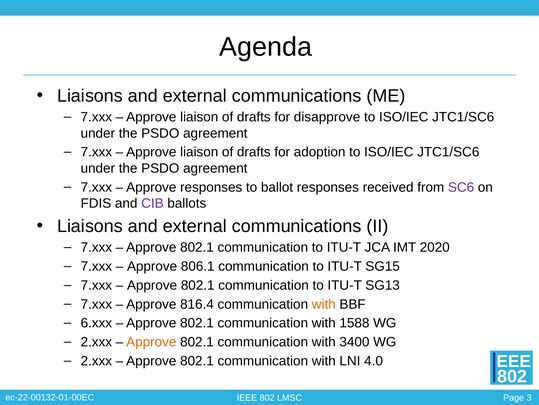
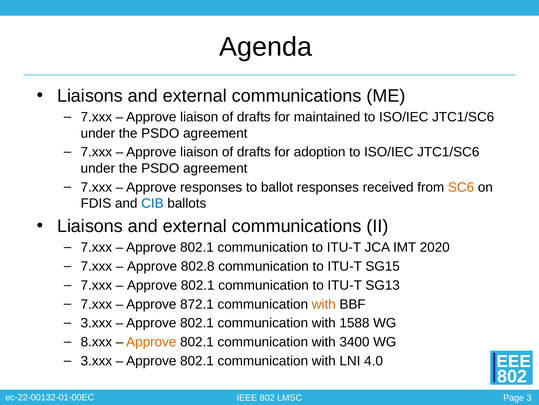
disapprove: disapprove -> maintained
SC6 colour: purple -> orange
CIB colour: purple -> blue
806.1: 806.1 -> 802.8
816.4: 816.4 -> 872.1
6.xxx at (96, 323): 6.xxx -> 3.xxx
2.xxx at (96, 341): 2.xxx -> 8.xxx
2.xxx at (96, 360): 2.xxx -> 3.xxx
